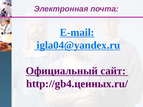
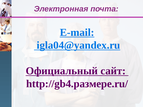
http://gb4.ценных.ru/: http://gb4.ценных.ru/ -> http://gb4.размере.ru/
